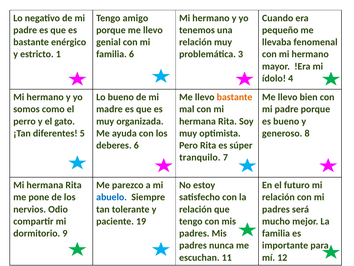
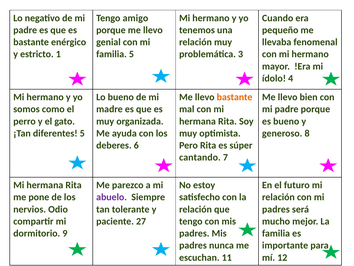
familia 6: 6 -> 5
tranquilo: tranquilo -> cantando
abuelo colour: blue -> purple
19: 19 -> 27
